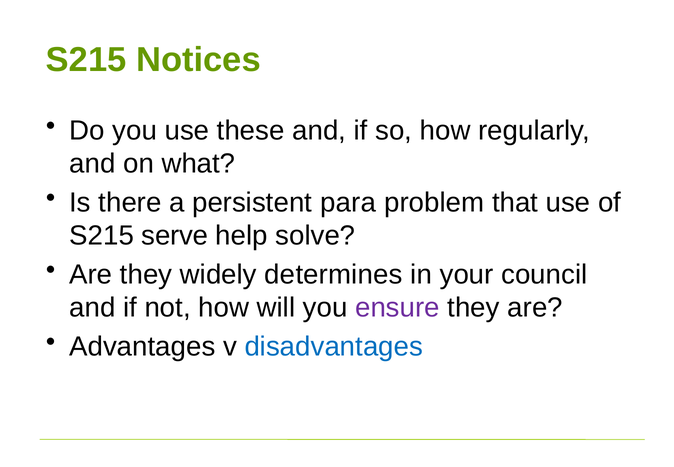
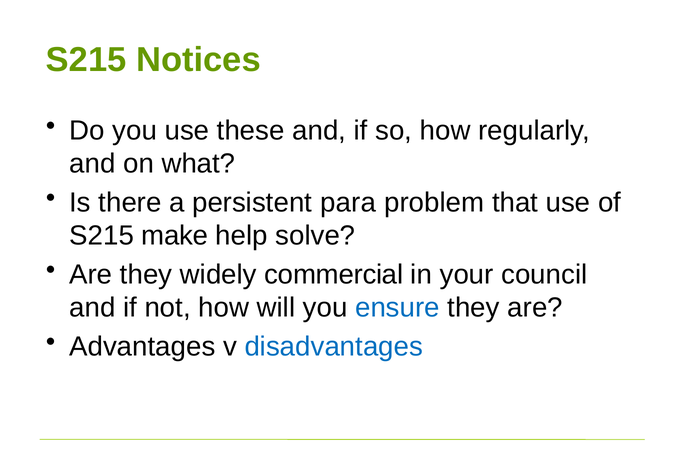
serve: serve -> make
determines: determines -> commercial
ensure colour: purple -> blue
